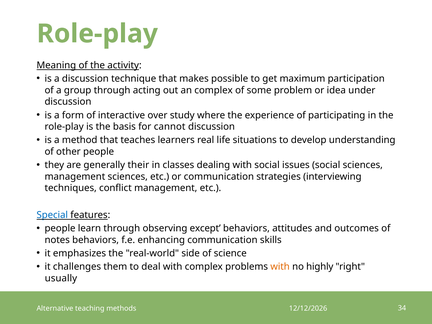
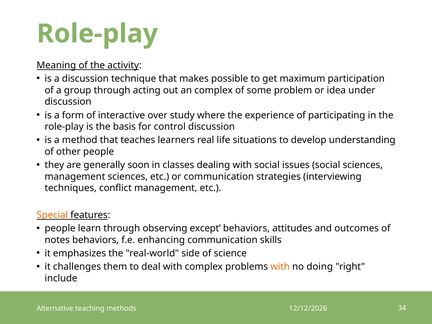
cannot: cannot -> control
their: their -> soon
Special colour: blue -> orange
highly: highly -> doing
usually: usually -> include
